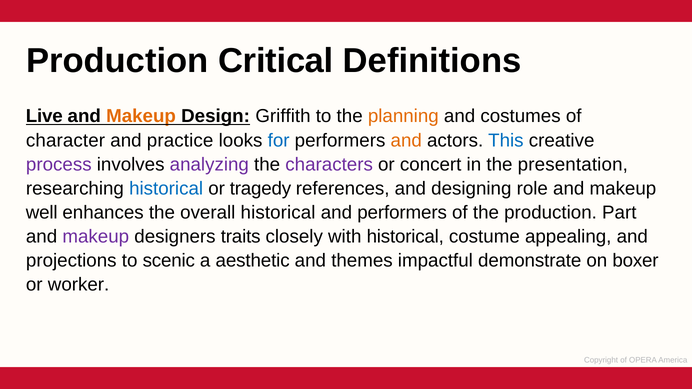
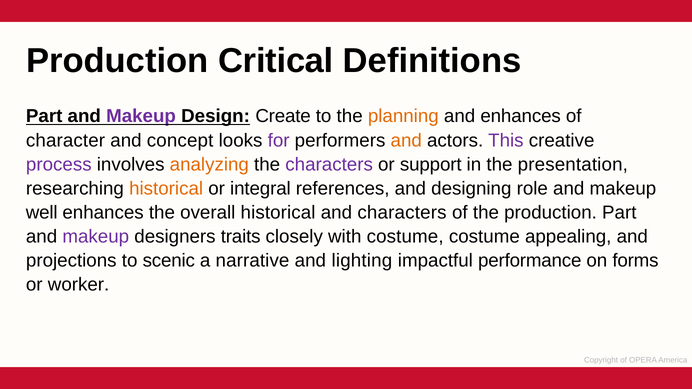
Live at (44, 116): Live -> Part
Makeup at (141, 116) colour: orange -> purple
Griffith: Griffith -> Create
and costumes: costumes -> enhances
practice: practice -> concept
for colour: blue -> purple
This colour: blue -> purple
analyzing colour: purple -> orange
concert: concert -> support
historical at (166, 189) colour: blue -> orange
tragedy: tragedy -> integral
and performers: performers -> characters
with historical: historical -> costume
aesthetic: aesthetic -> narrative
themes: themes -> lighting
demonstrate: demonstrate -> performance
boxer: boxer -> forms
